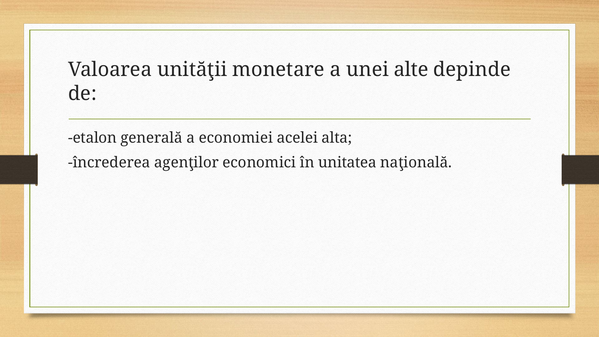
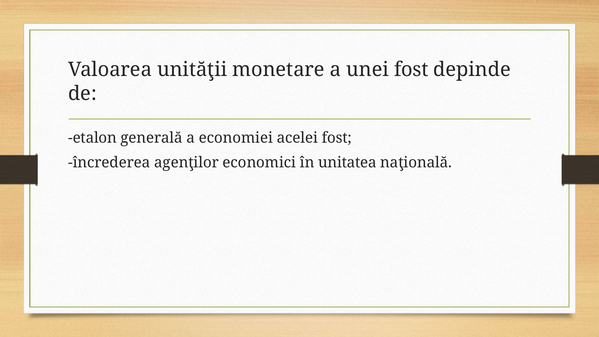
unei alte: alte -> fost
acelei alta: alta -> fost
